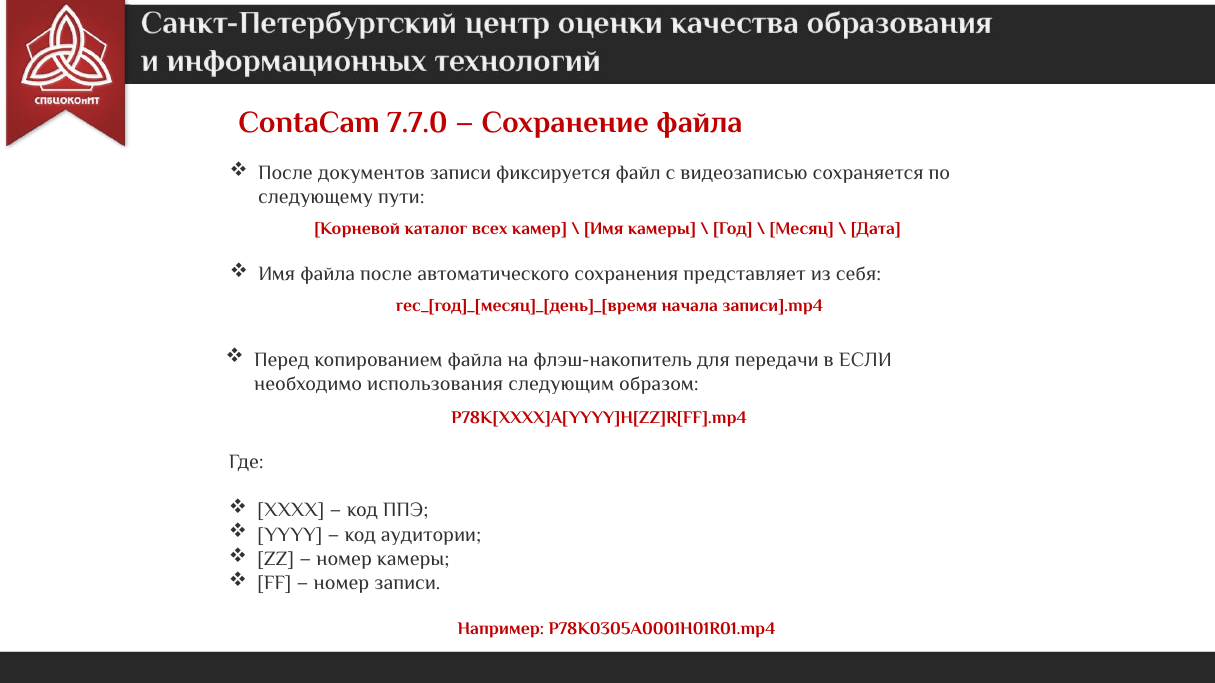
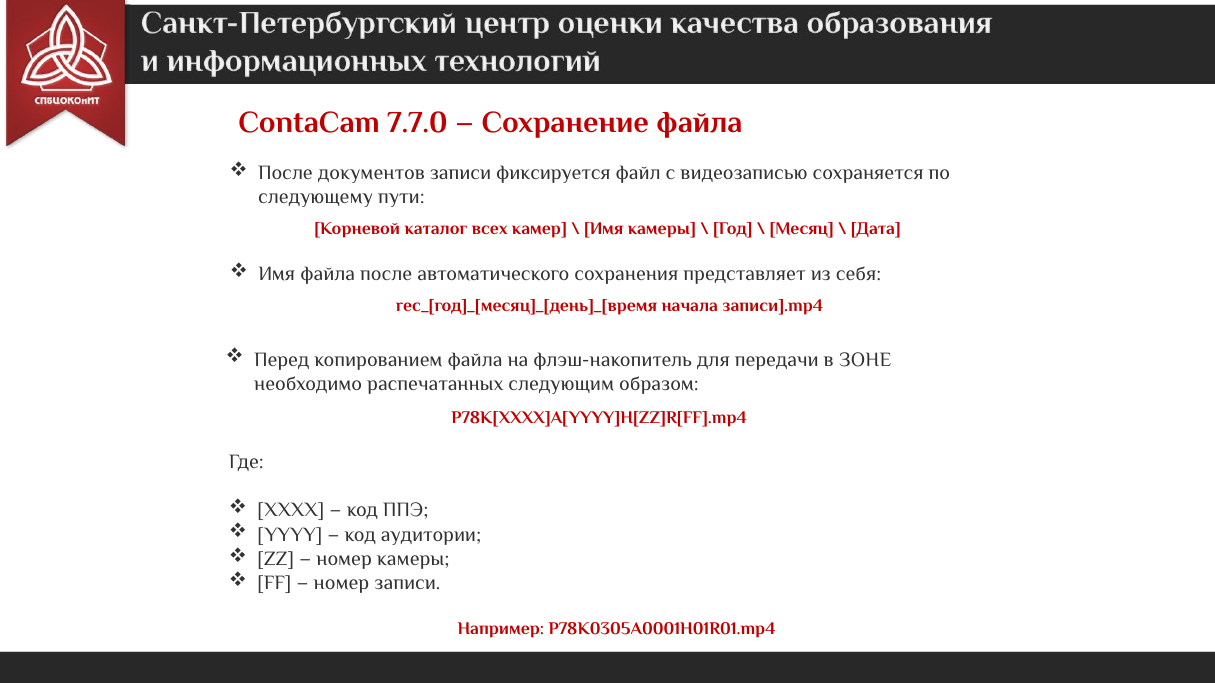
ЕСЛИ: ЕСЛИ -> ЗОНЕ
использования: использования -> распечатанных
